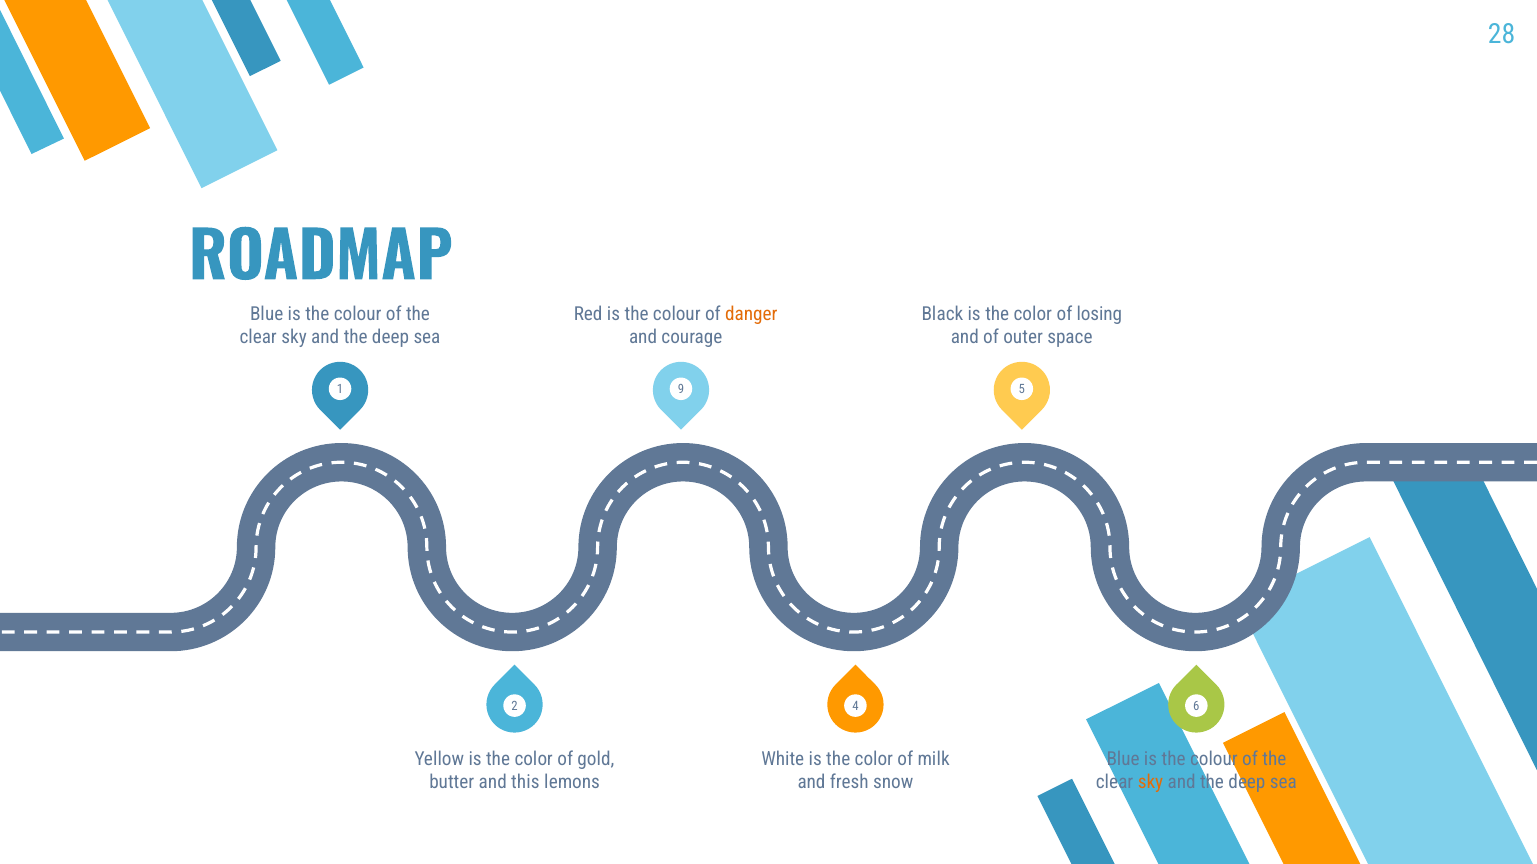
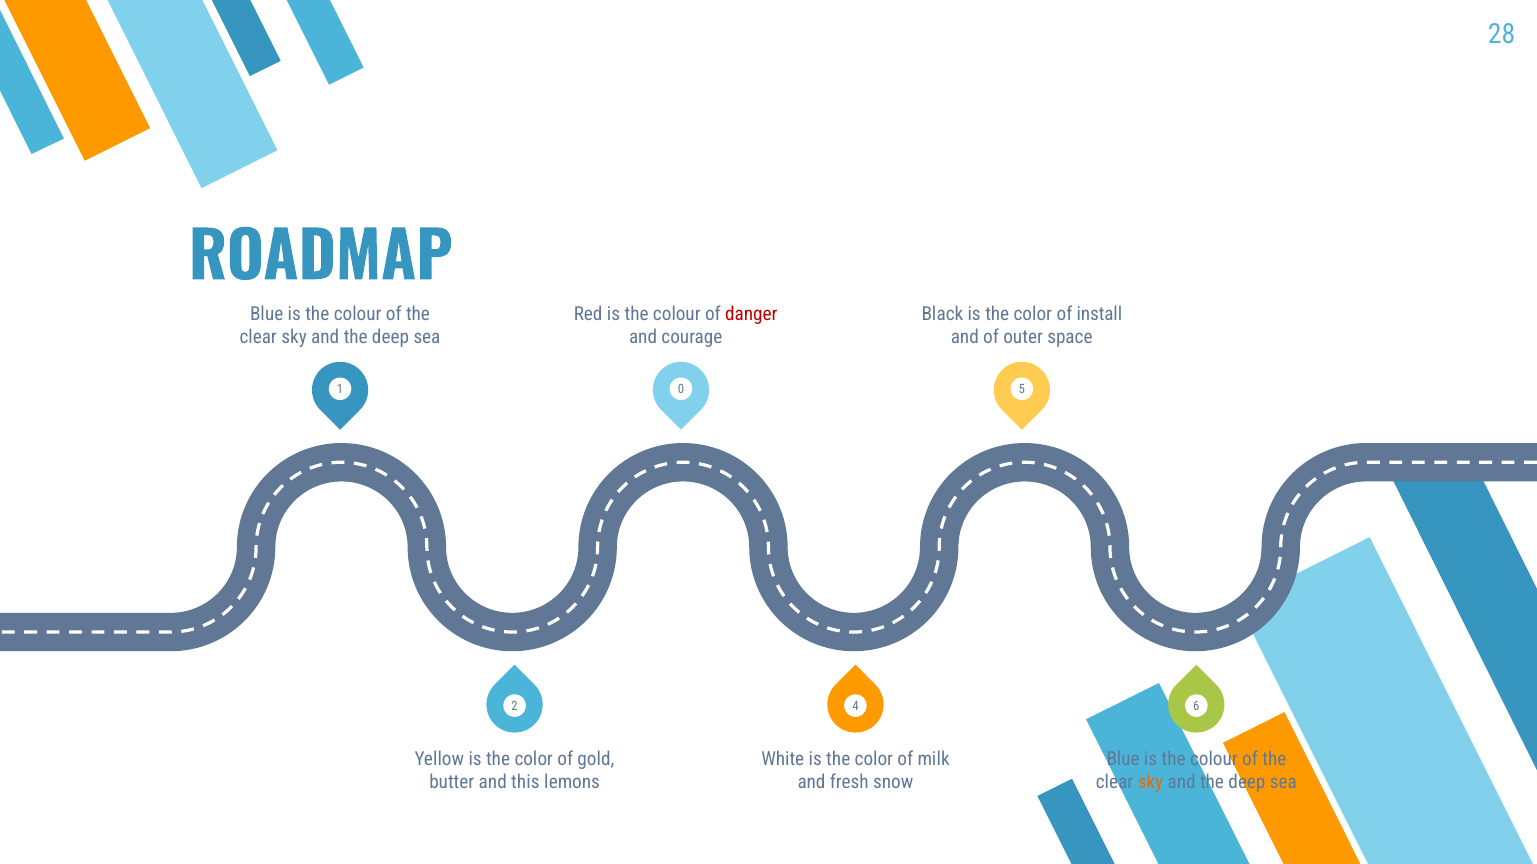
danger colour: orange -> red
losing: losing -> install
9: 9 -> 0
